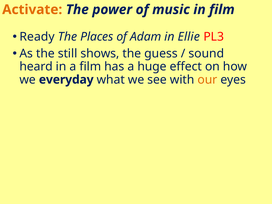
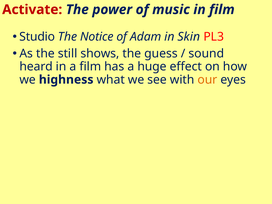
Activate colour: orange -> red
Ready: Ready -> Studio
Places: Places -> Notice
Ellie: Ellie -> Skin
everyday: everyday -> highness
